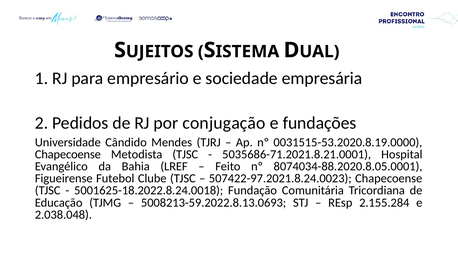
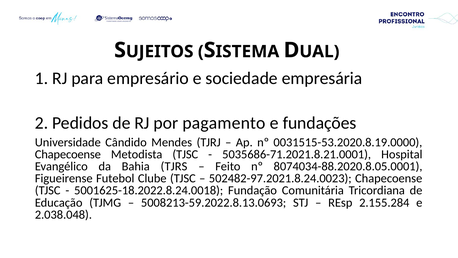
conjugação: conjugação -> pagamento
LREF: LREF -> TJRS
507422-97.2021.8.24.0023: 507422-97.2021.8.24.0023 -> 502482-97.2021.8.24.0023
